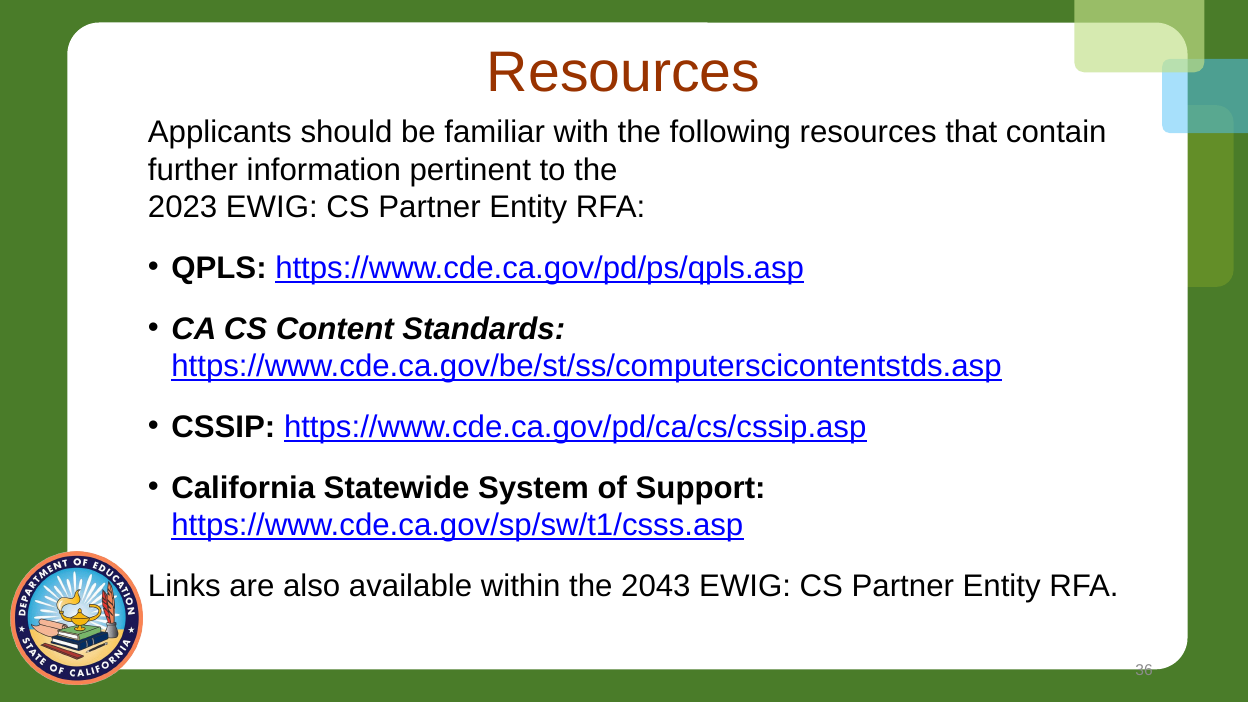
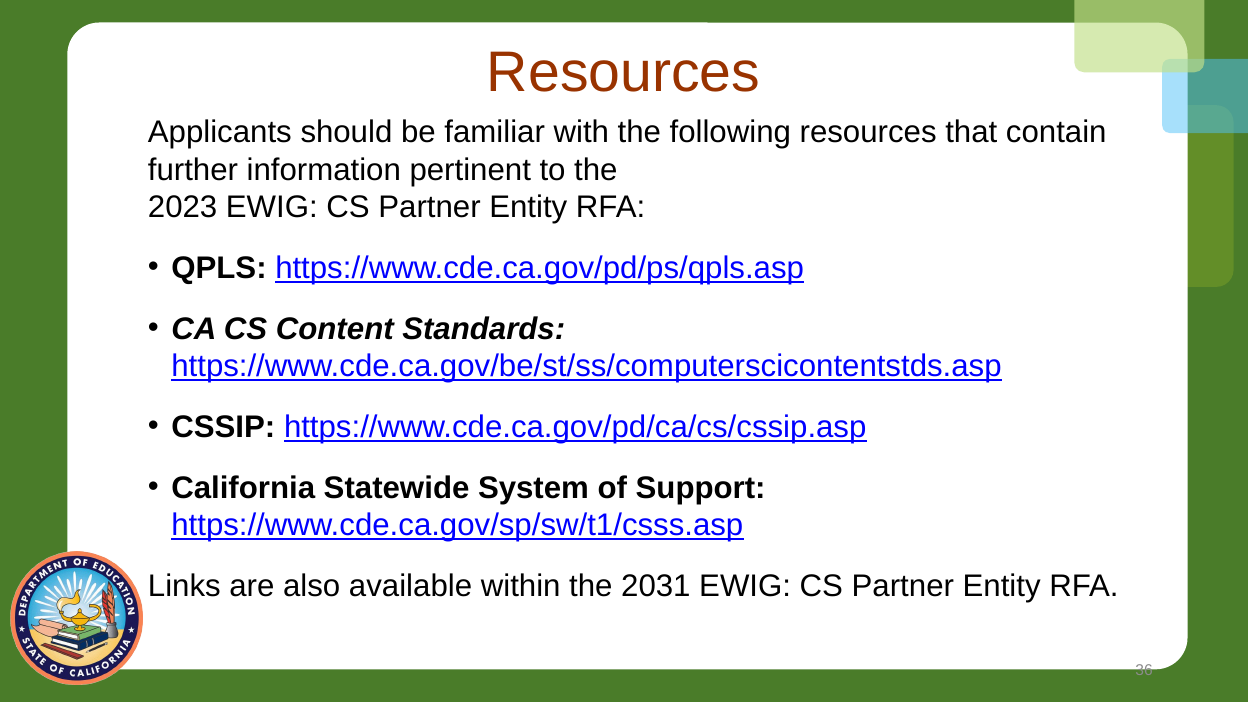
2043: 2043 -> 2031
